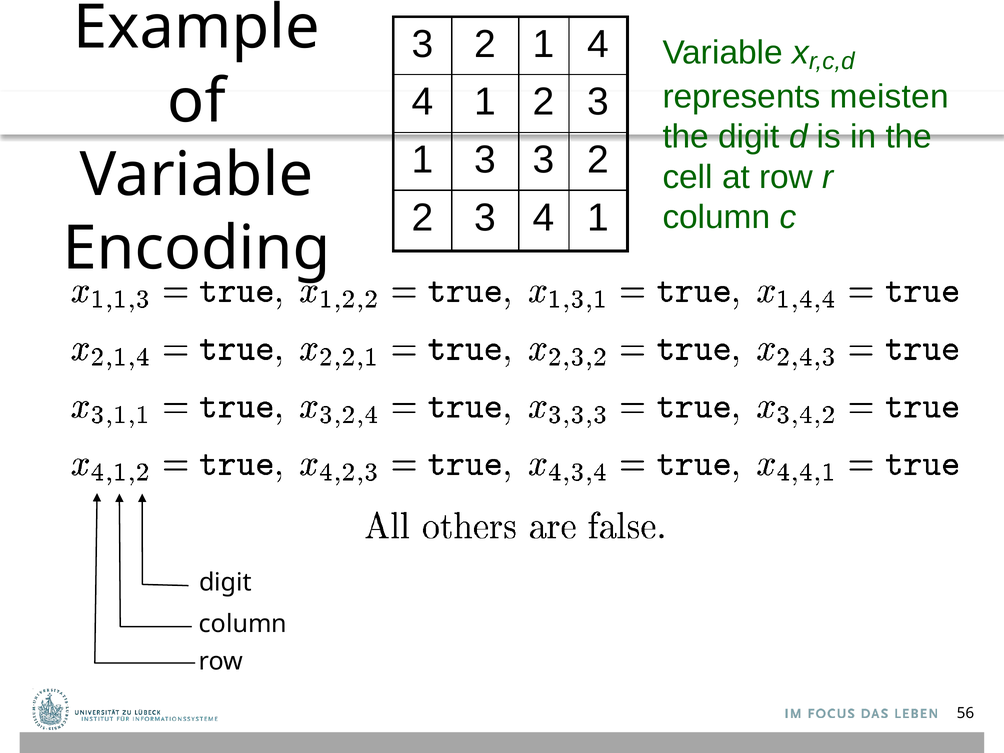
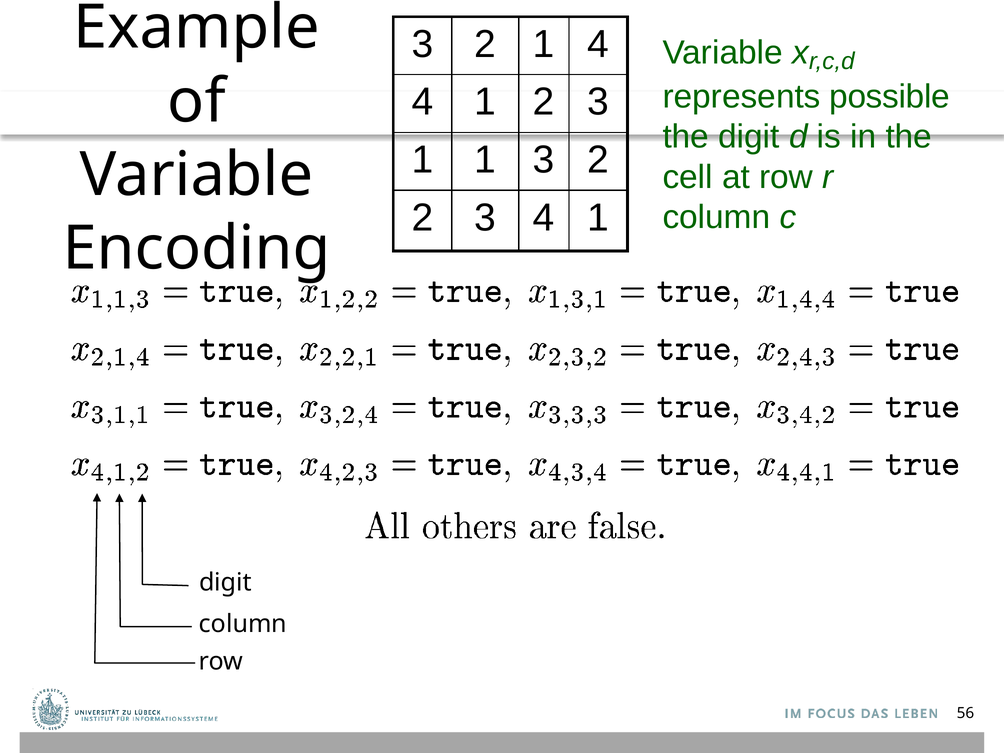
meisten: meisten -> possible
1 3: 3 -> 1
